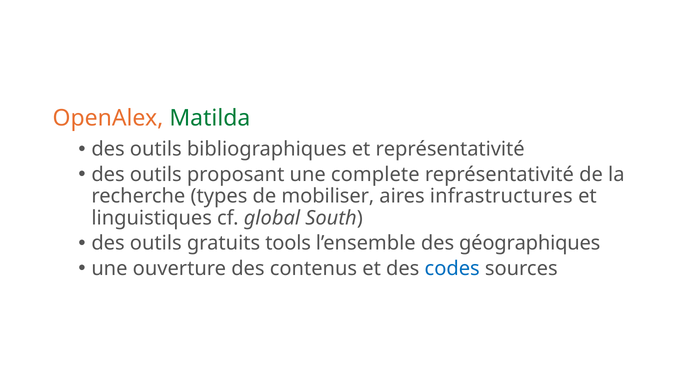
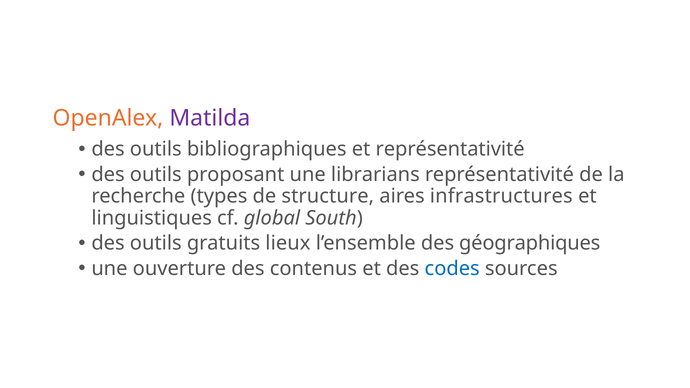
Matilda colour: green -> purple
complete: complete -> librarians
mobiliser: mobiliser -> structure
tools: tools -> lieux
